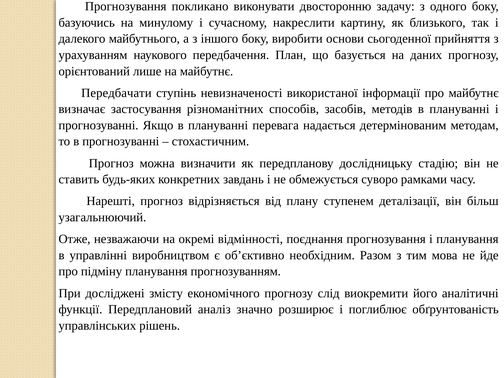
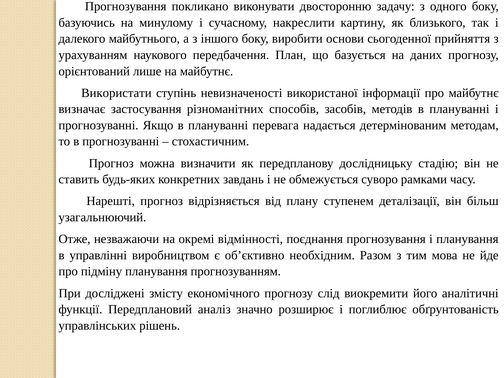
Передбачати: Передбачати -> Використати
